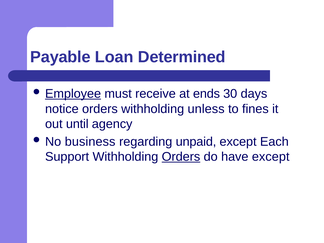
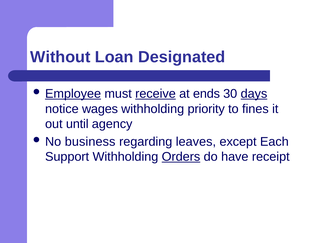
Payable: Payable -> Without
Determined: Determined -> Designated
receive underline: none -> present
days underline: none -> present
notice orders: orders -> wages
unless: unless -> priority
unpaid: unpaid -> leaves
have except: except -> receipt
